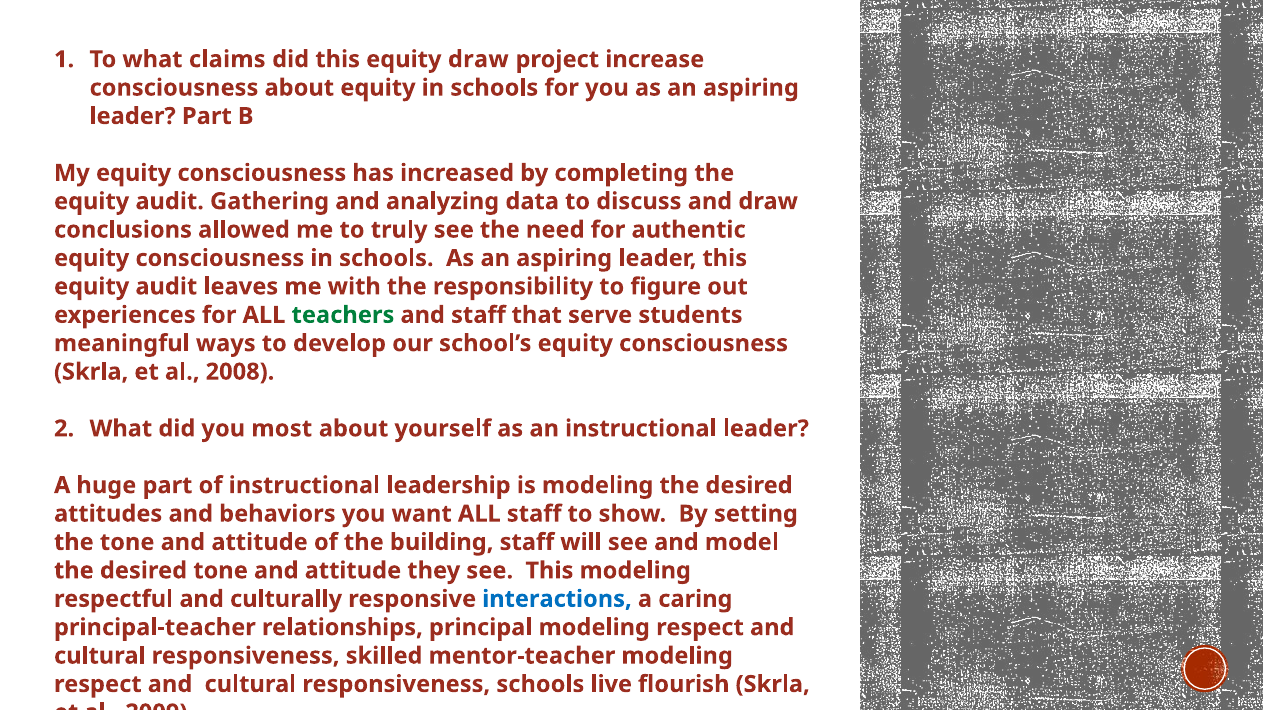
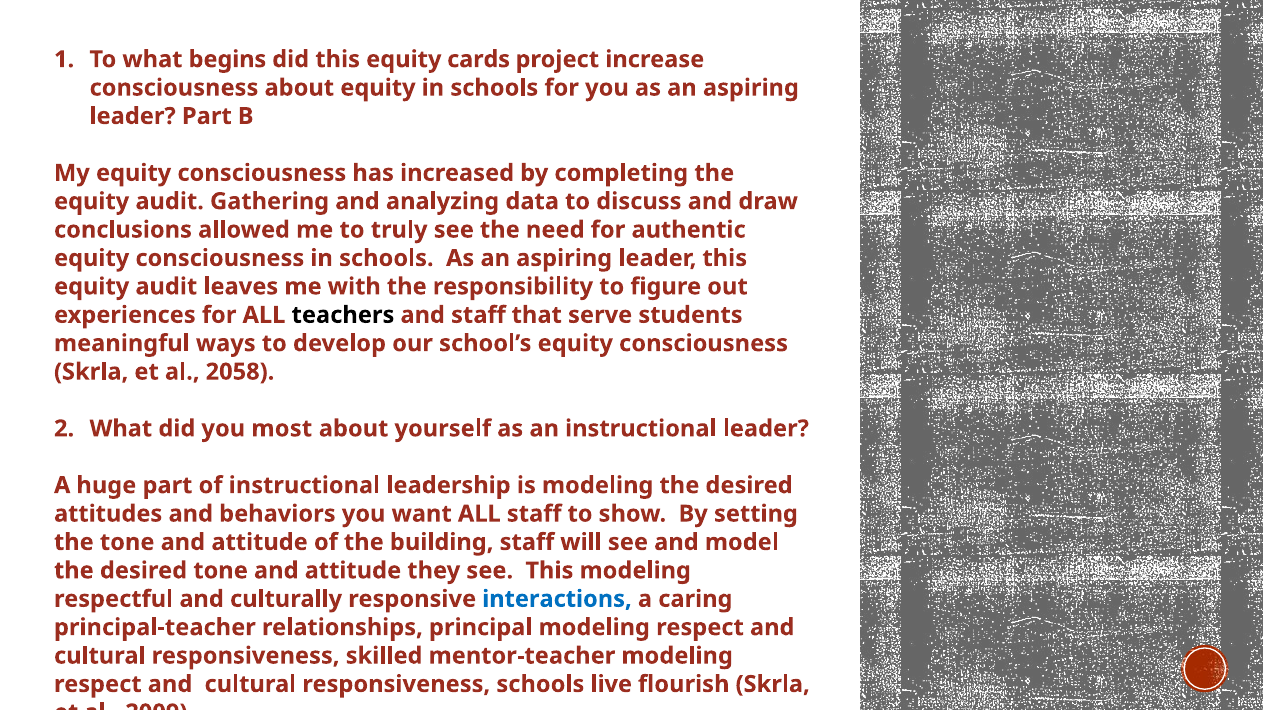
claims: claims -> begins
equity draw: draw -> cards
teachers colour: green -> black
2008: 2008 -> 2058
